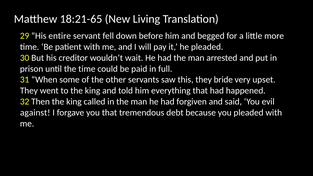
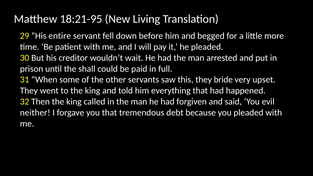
18:21-65: 18:21-65 -> 18:21-95
the time: time -> shall
against: against -> neither
